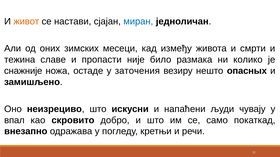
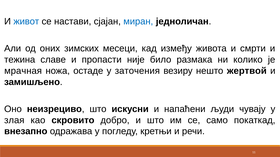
живот colour: orange -> blue
снажније: снажније -> мрачная
опасных: опасных -> жертвой
впал: впал -> злая
